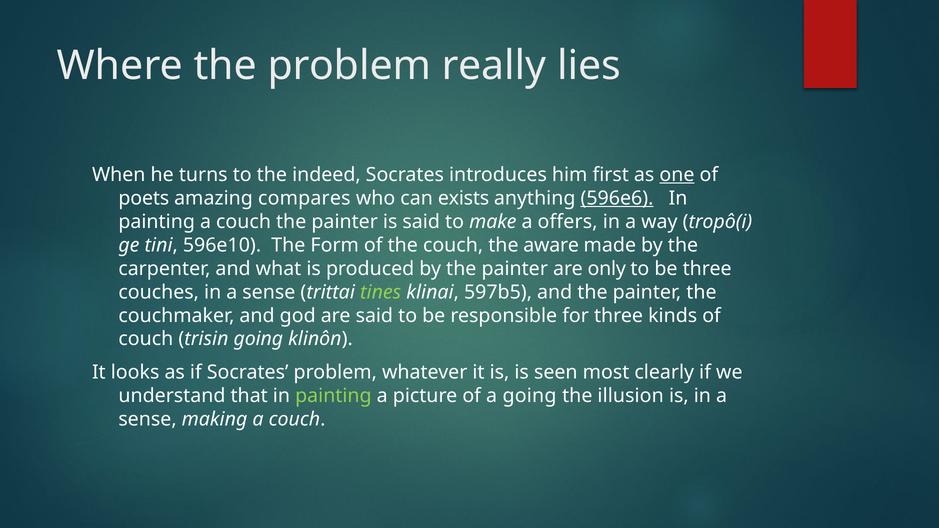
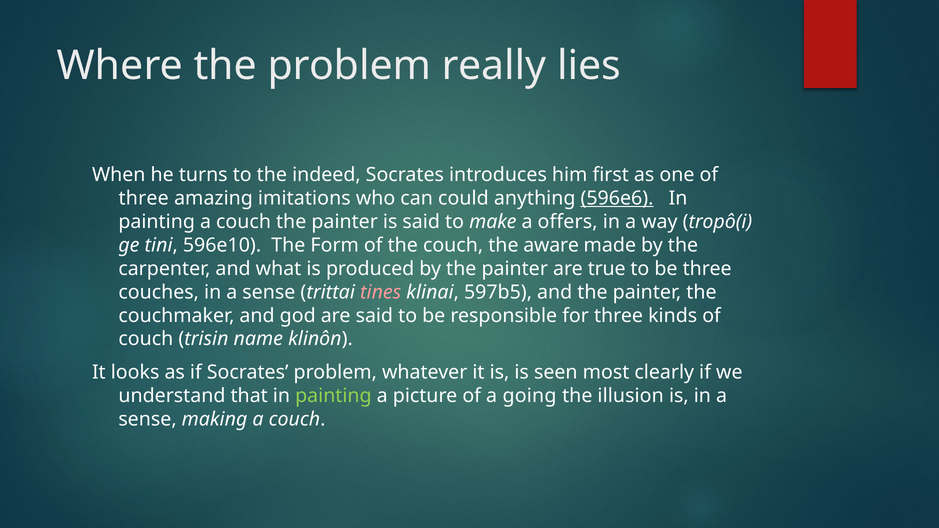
one underline: present -> none
poets at (144, 198): poets -> three
compares: compares -> imitations
exists: exists -> could
only: only -> true
tines colour: light green -> pink
trisin going: going -> name
